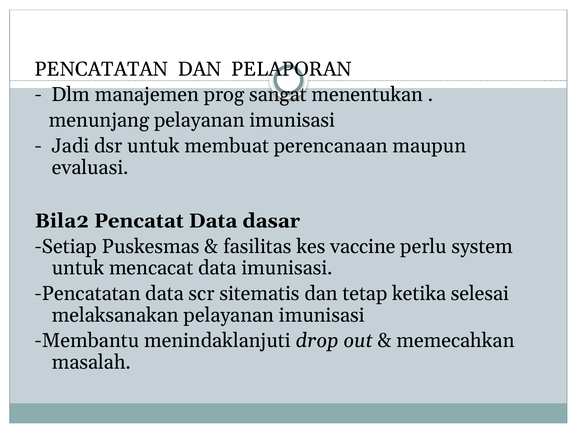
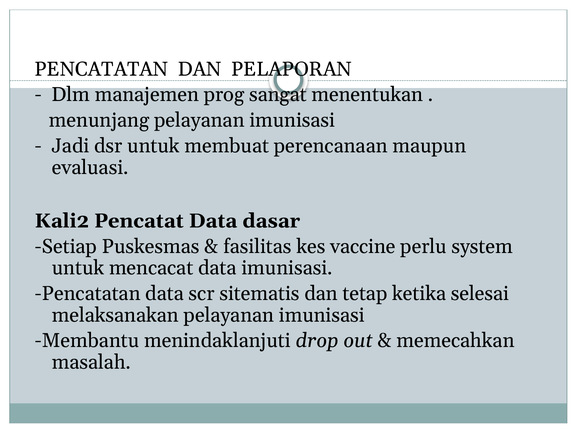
Bila2: Bila2 -> Kali2
